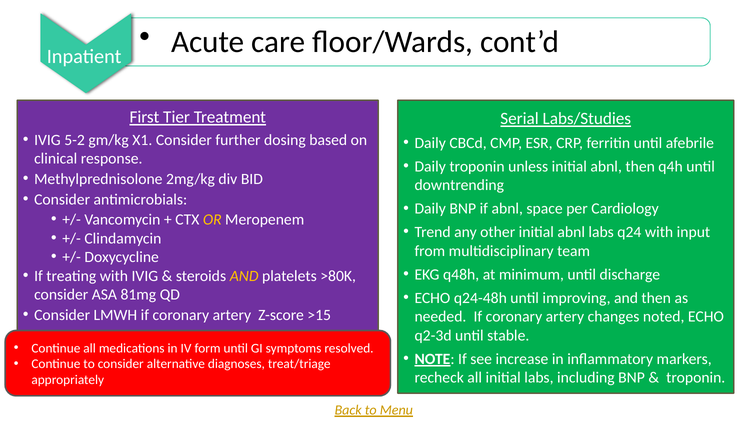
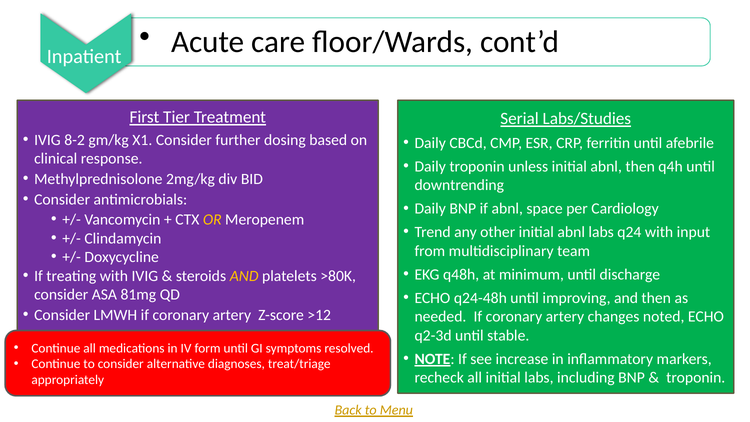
5-2: 5-2 -> 8-2
>15: >15 -> >12
